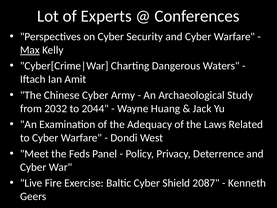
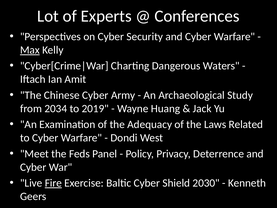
2032: 2032 -> 2034
2044: 2044 -> 2019
Fire underline: none -> present
2087: 2087 -> 2030
